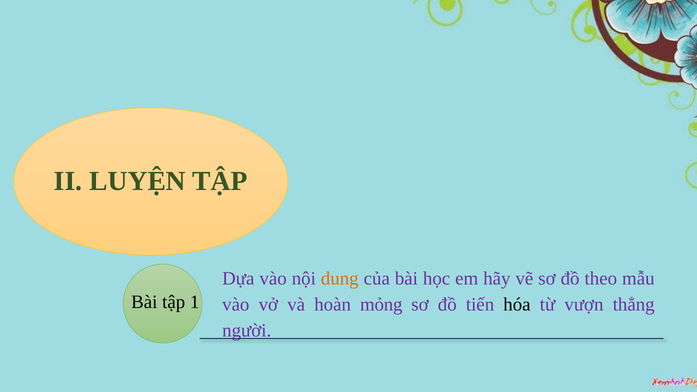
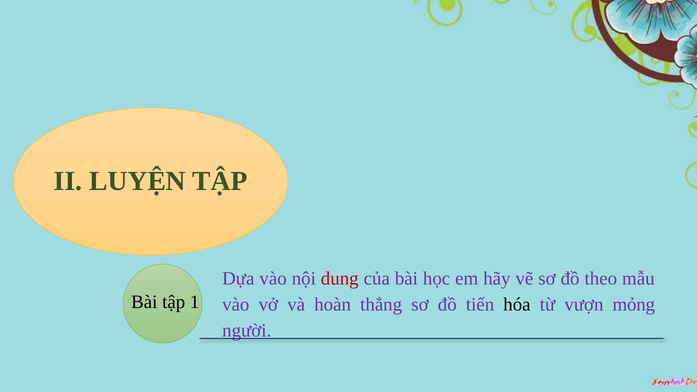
dung colour: orange -> red
mỏng: mỏng -> thẳng
thẳng: thẳng -> mỏng
